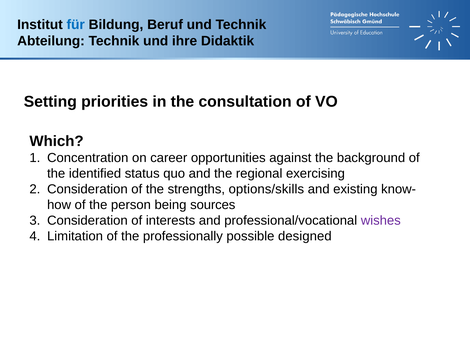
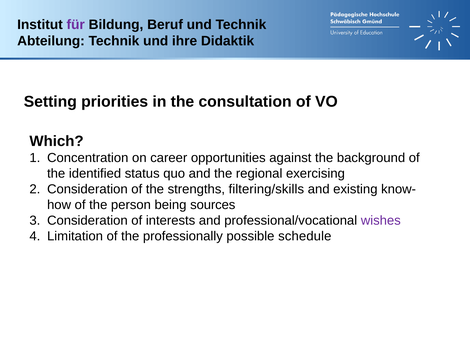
für colour: blue -> purple
options/skills: options/skills -> filtering/skills
designed: designed -> schedule
